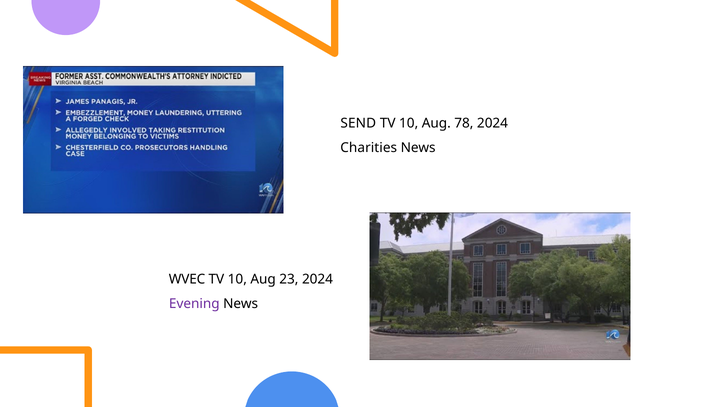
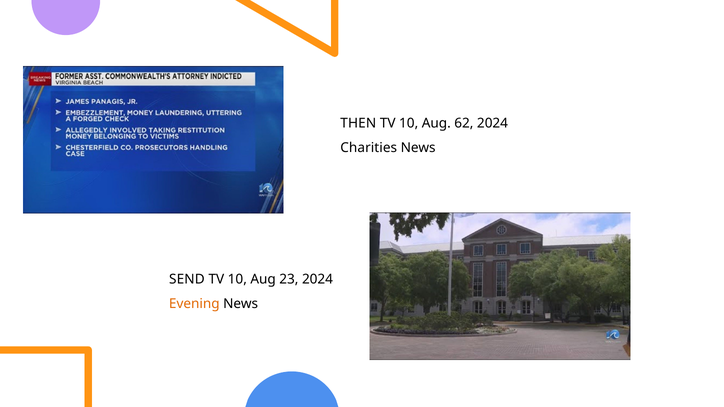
SEND: SEND -> THEN
78: 78 -> 62
WVEC: WVEC -> SEND
Evening colour: purple -> orange
